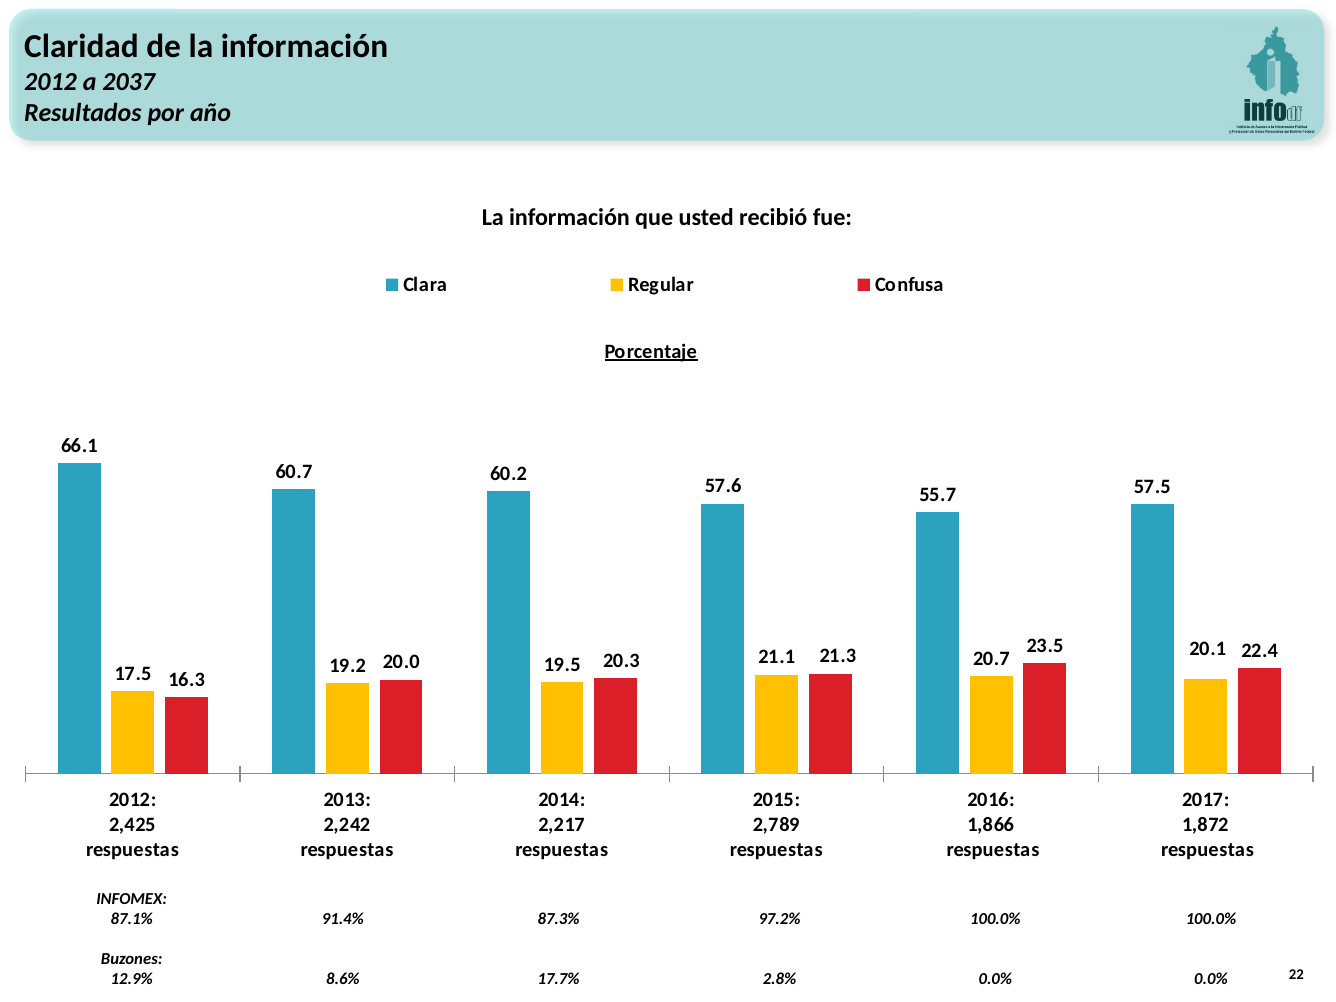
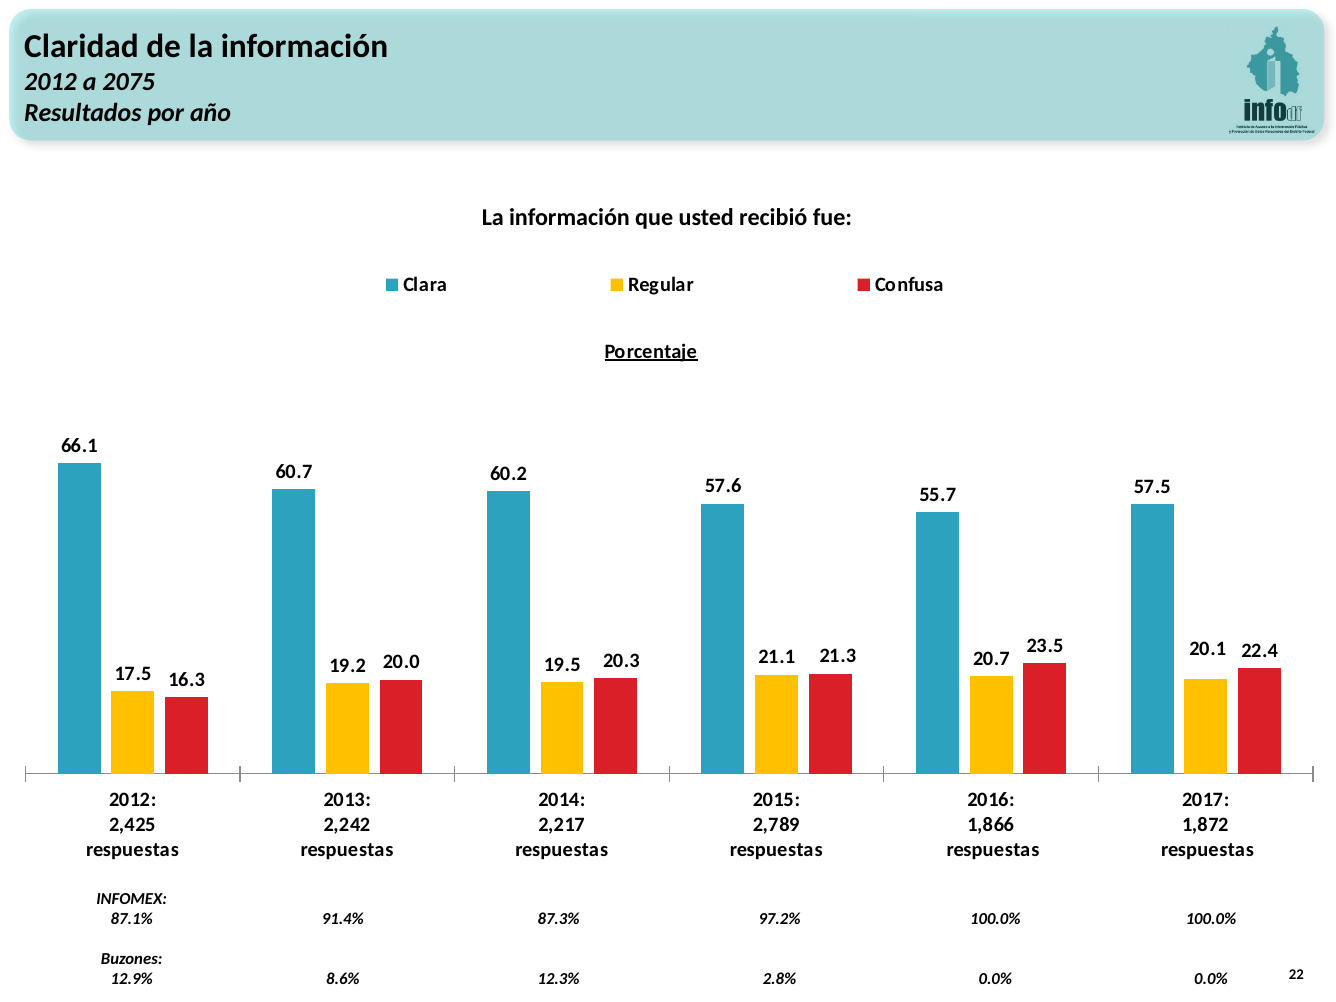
2037: 2037 -> 2075
17.7%: 17.7% -> 12.3%
